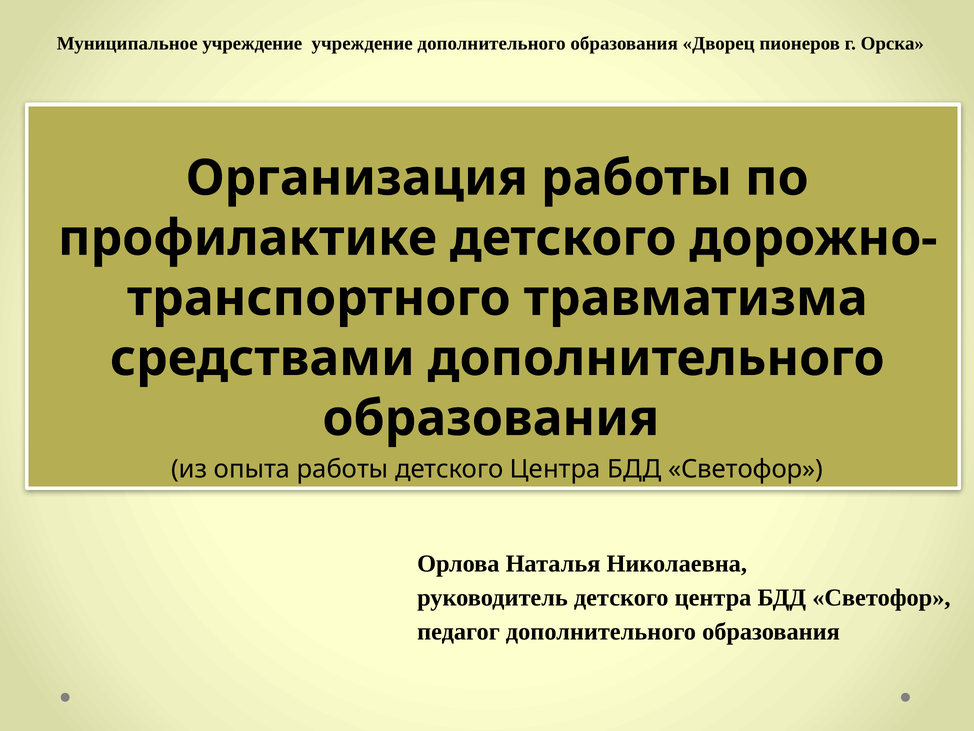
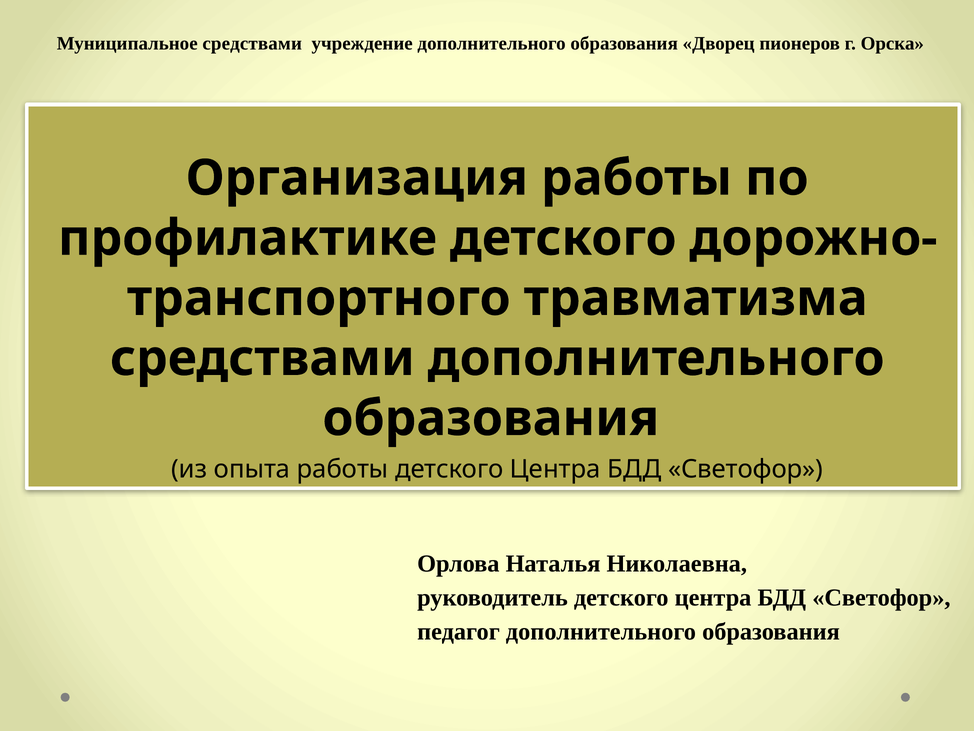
Муниципальное учреждение: учреждение -> средствами
